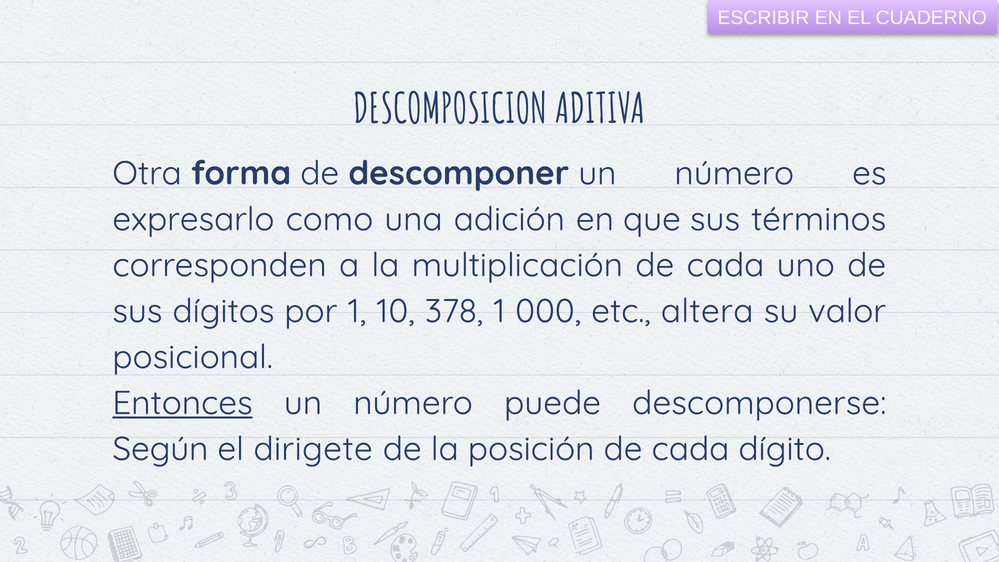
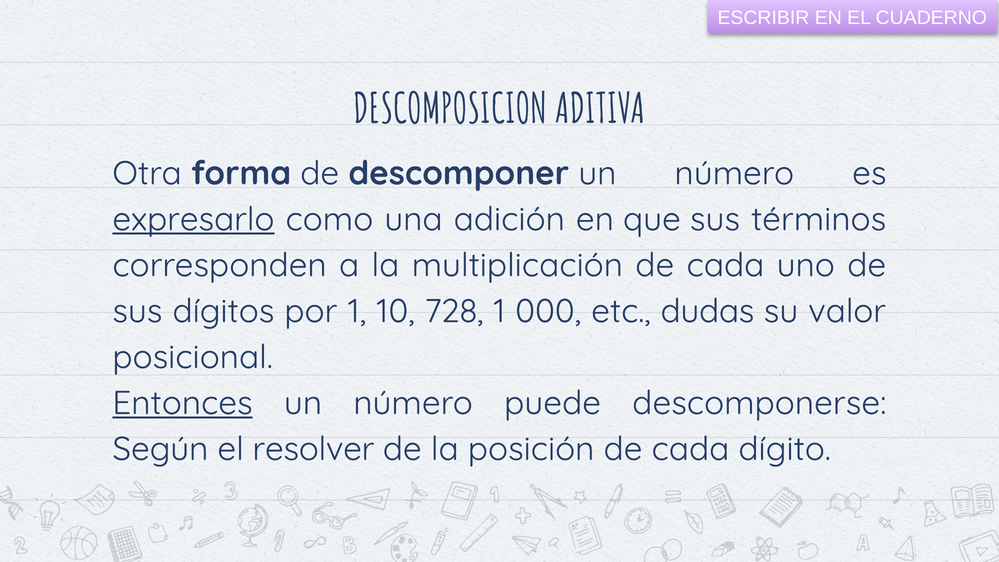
expresarlo underline: none -> present
378: 378 -> 728
altera: altera -> dudas
dirigete: dirigete -> resolver
